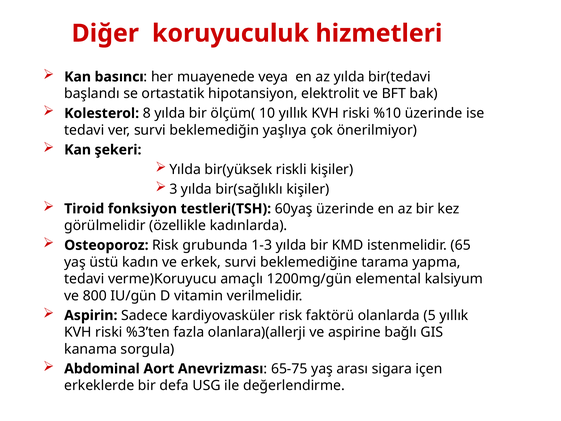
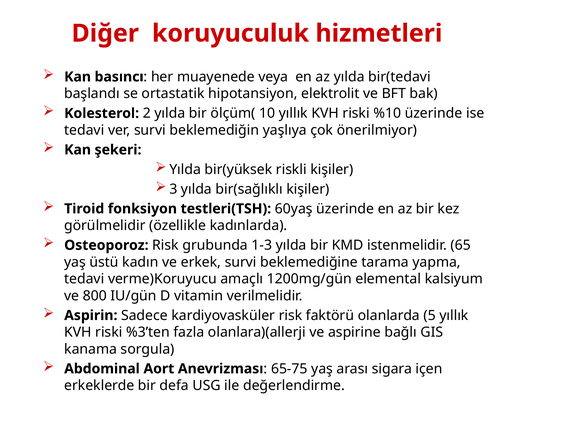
8: 8 -> 2
